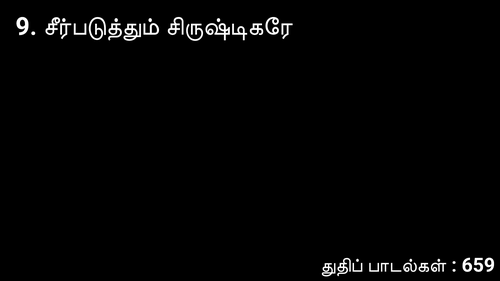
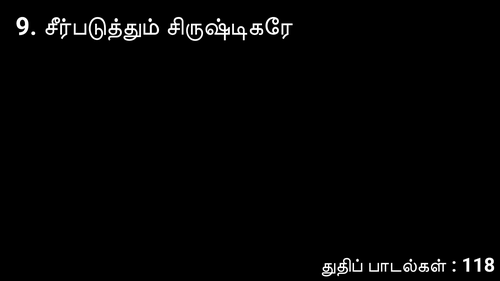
659: 659 -> 118
